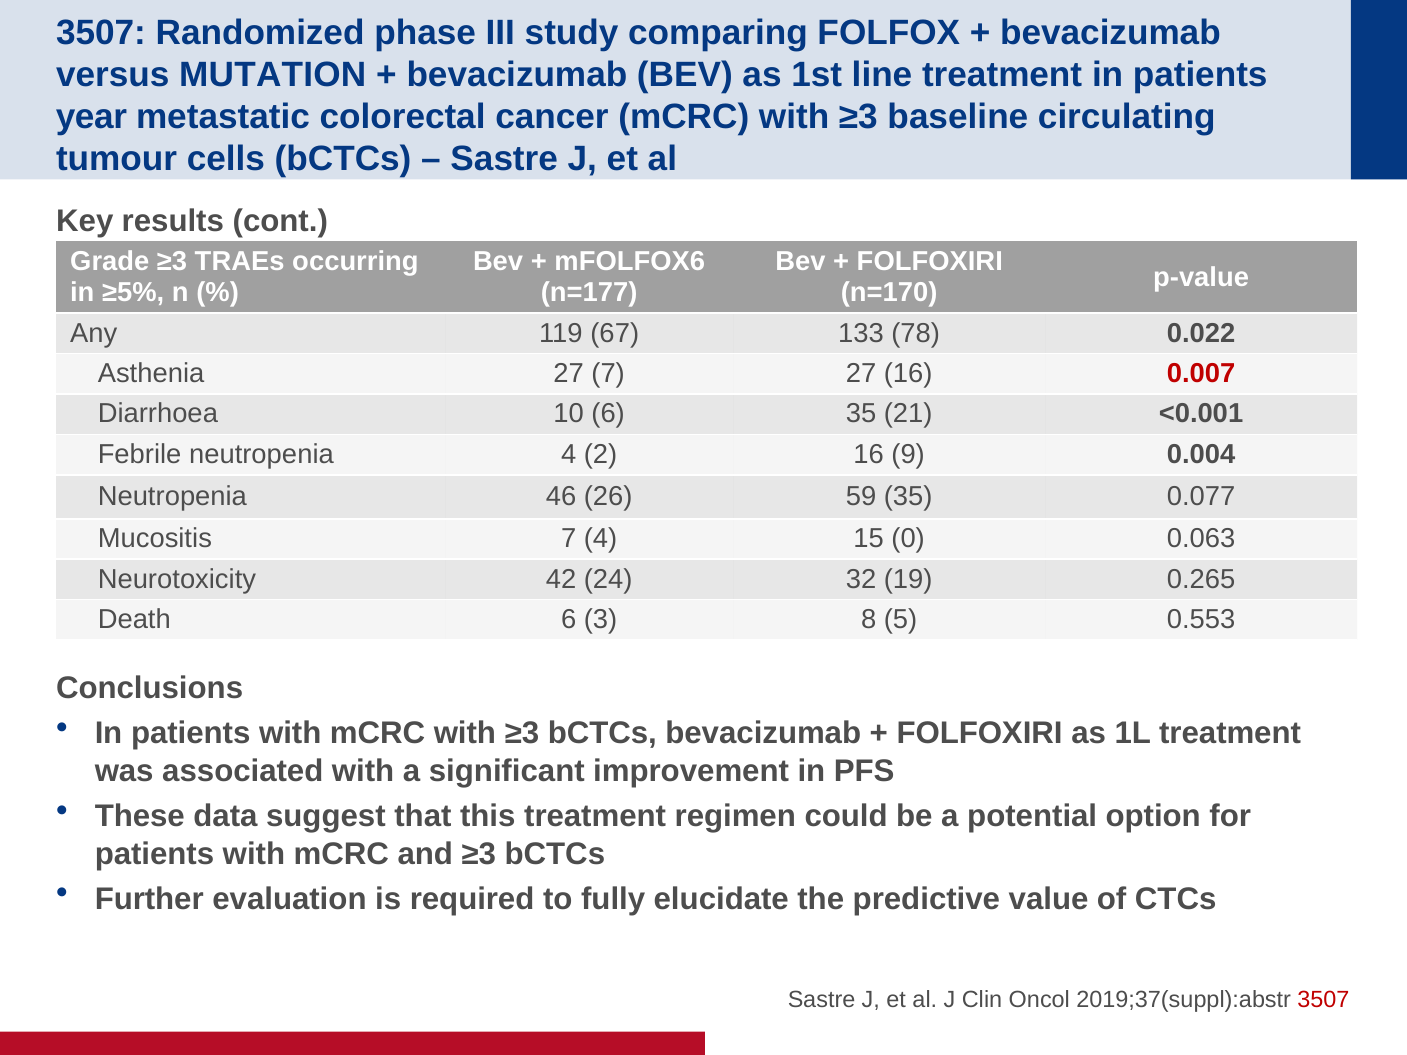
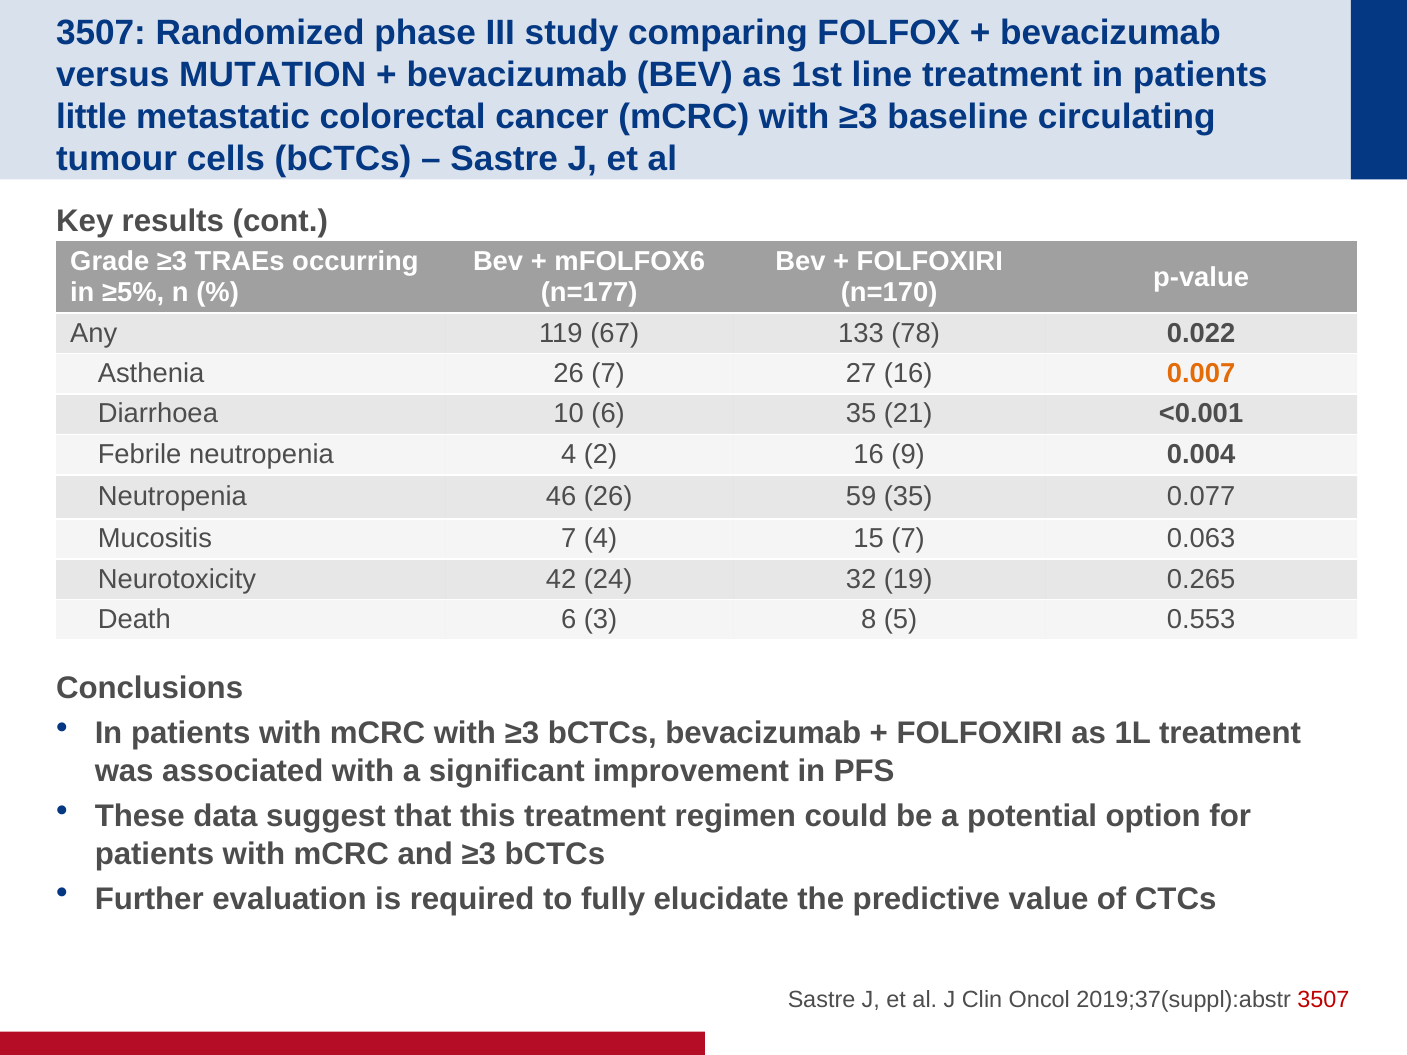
year: year -> little
Asthenia 27: 27 -> 26
0.007 colour: red -> orange
15 0: 0 -> 7
